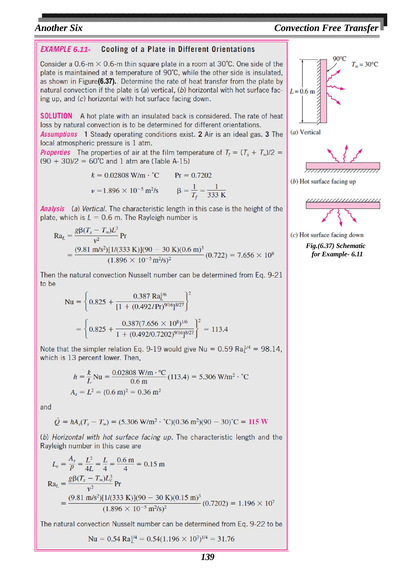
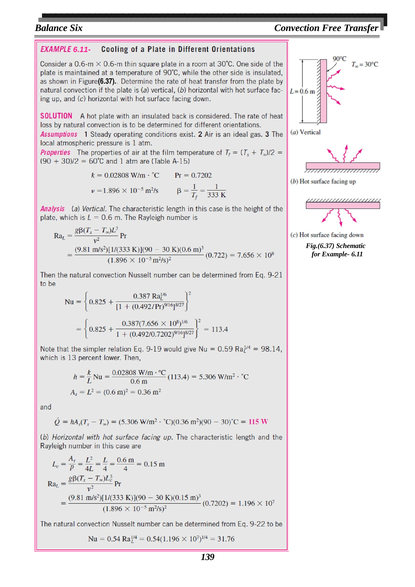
Another: Another -> Balance
